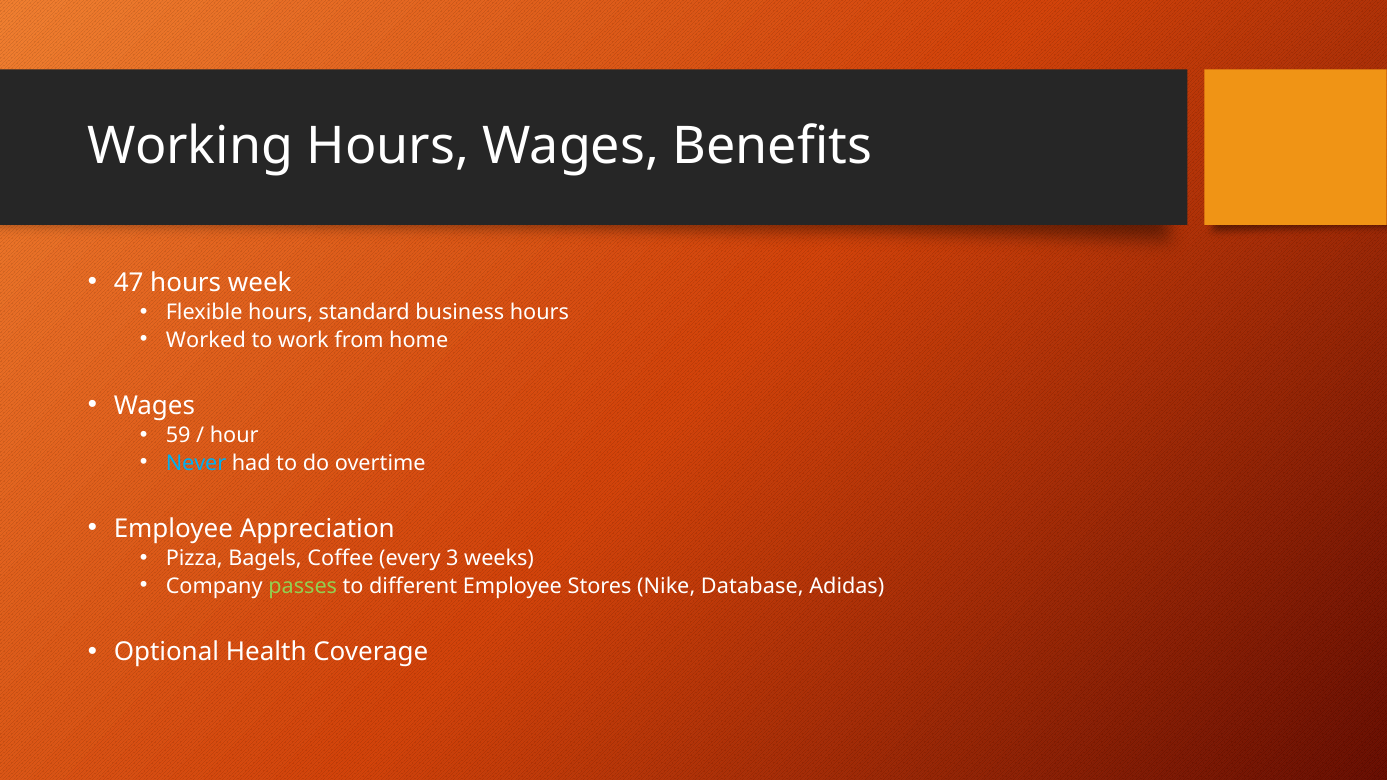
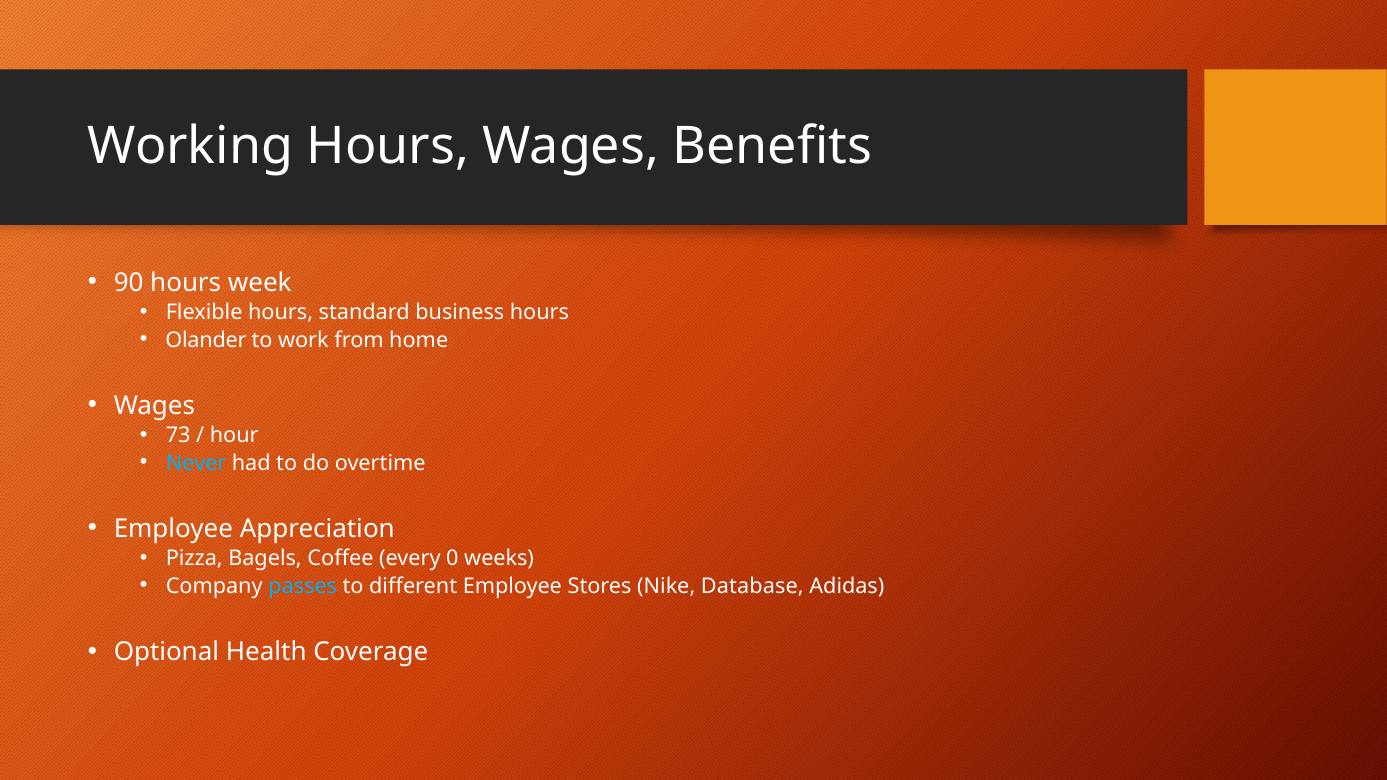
47: 47 -> 90
Worked: Worked -> Olander
59: 59 -> 73
3: 3 -> 0
passes colour: light green -> light blue
